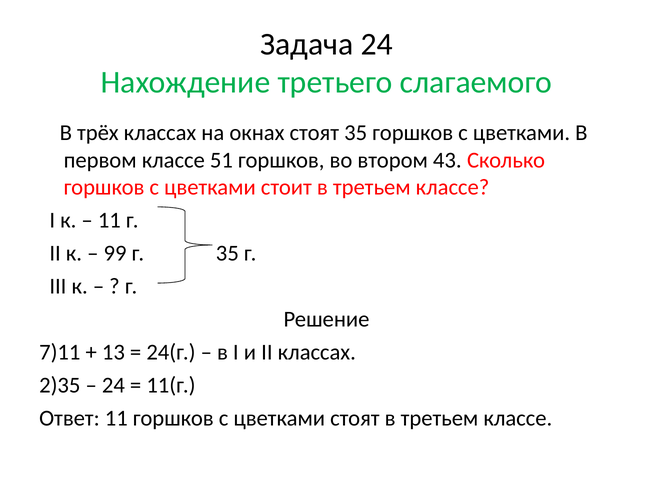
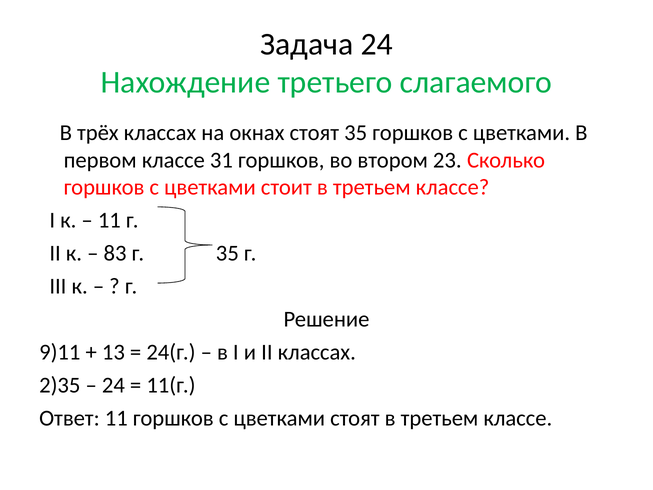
51: 51 -> 31
43: 43 -> 23
99: 99 -> 83
7)11: 7)11 -> 9)11
